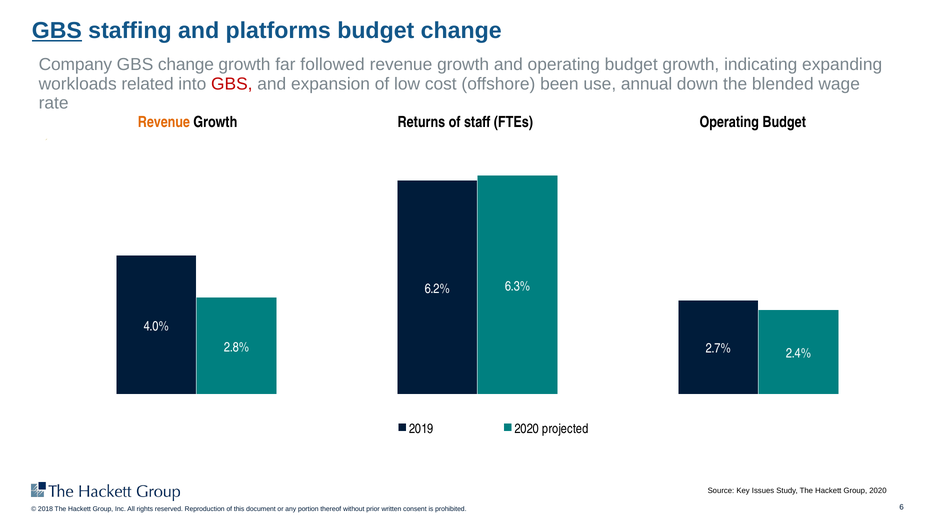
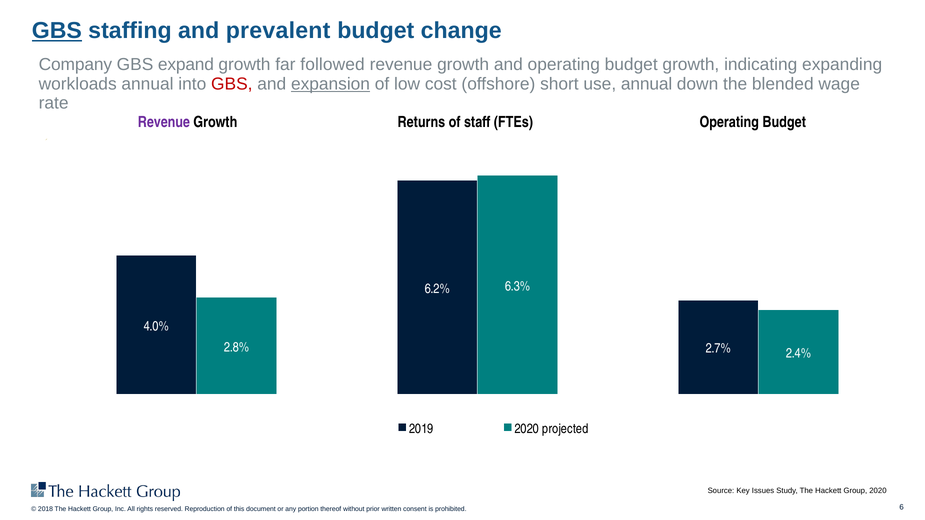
platforms: platforms -> prevalent
GBS change: change -> expand
workloads related: related -> annual
expansion underline: none -> present
been: been -> short
Revenue at (164, 122) colour: orange -> purple
